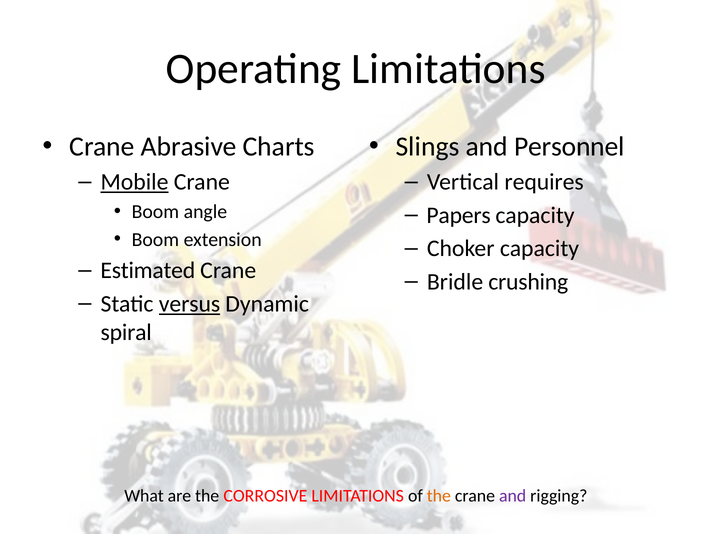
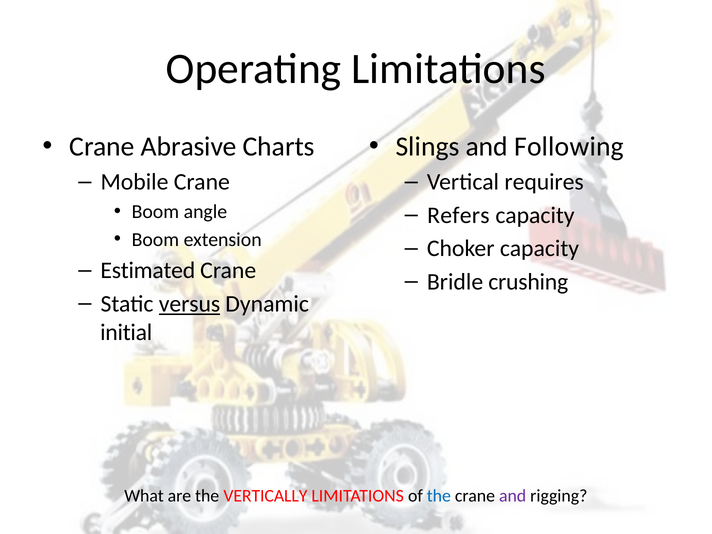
Personnel: Personnel -> Following
Mobile underline: present -> none
Papers: Papers -> Refers
spiral: spiral -> initial
CORROSIVE: CORROSIVE -> VERTICALLY
the at (439, 496) colour: orange -> blue
